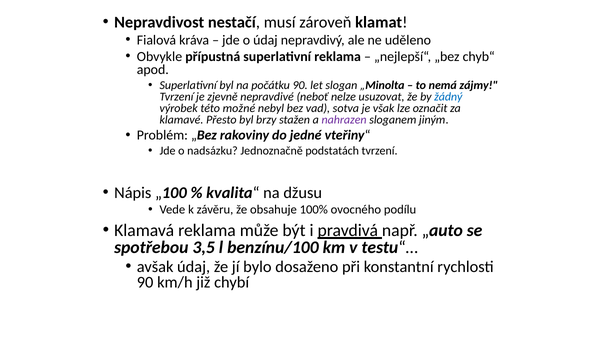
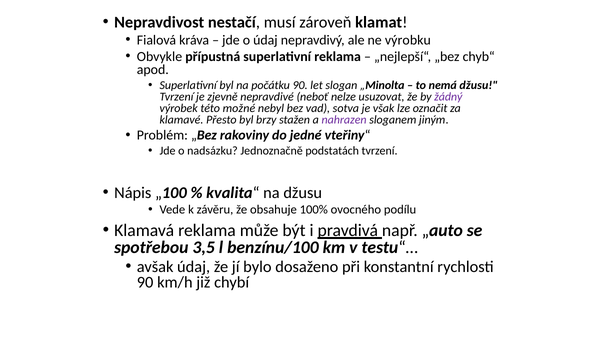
uděleno: uděleno -> výrobku
nemá zájmy: zájmy -> džusu
žádný colour: blue -> purple
